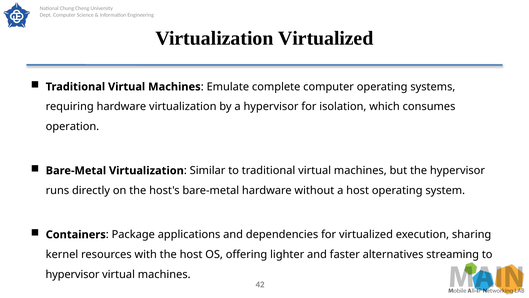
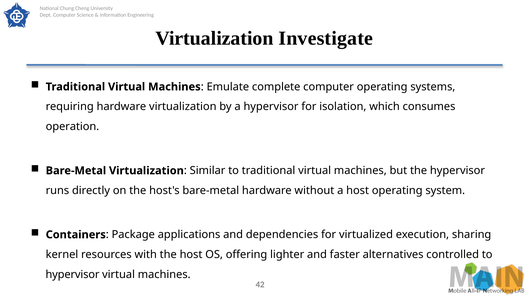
Virtualization Virtualized: Virtualized -> Investigate
streaming: streaming -> controlled
